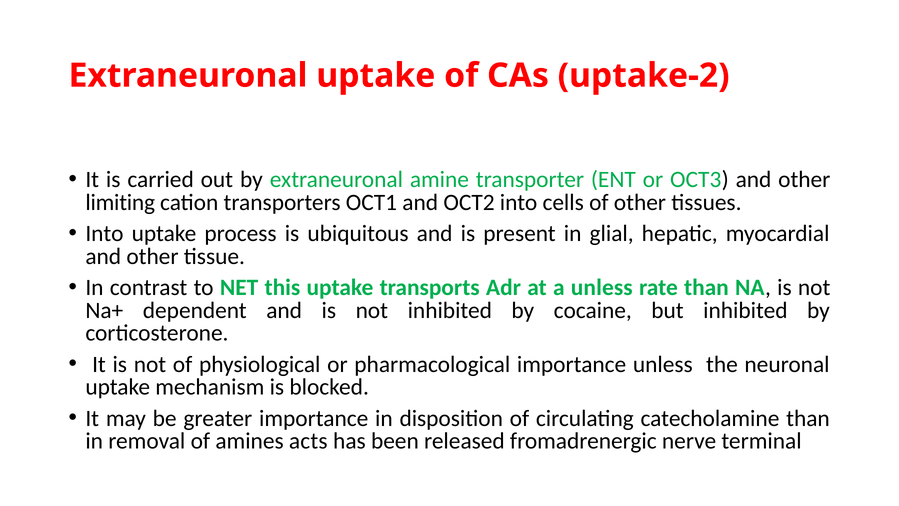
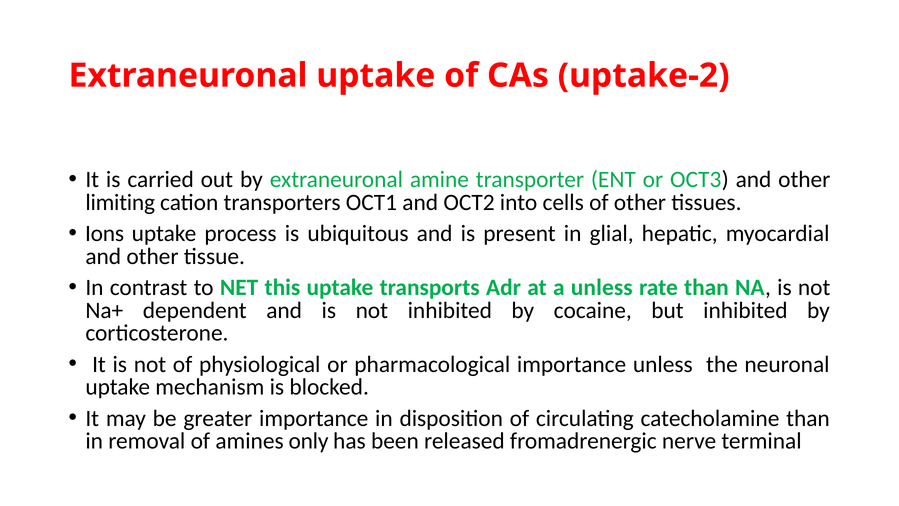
Into at (104, 234): Into -> Ions
acts: acts -> only
